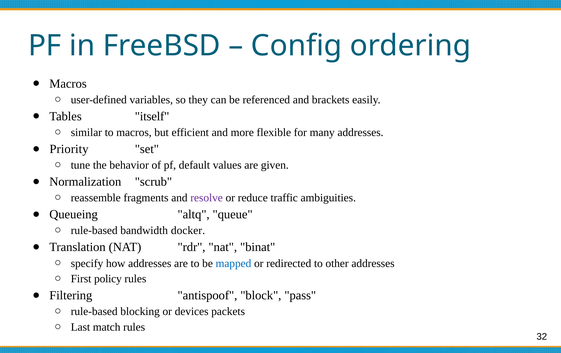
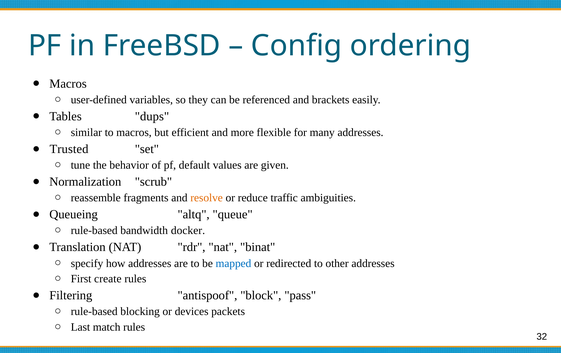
itself: itself -> dups
Priority: Priority -> Trusted
resolve colour: purple -> orange
policy: policy -> create
